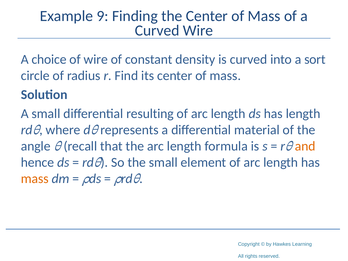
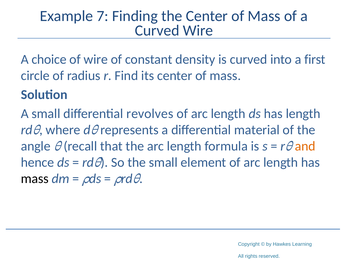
9: 9 -> 7
sort: sort -> first
resulting: resulting -> revolves
mass at (35, 179) colour: orange -> black
